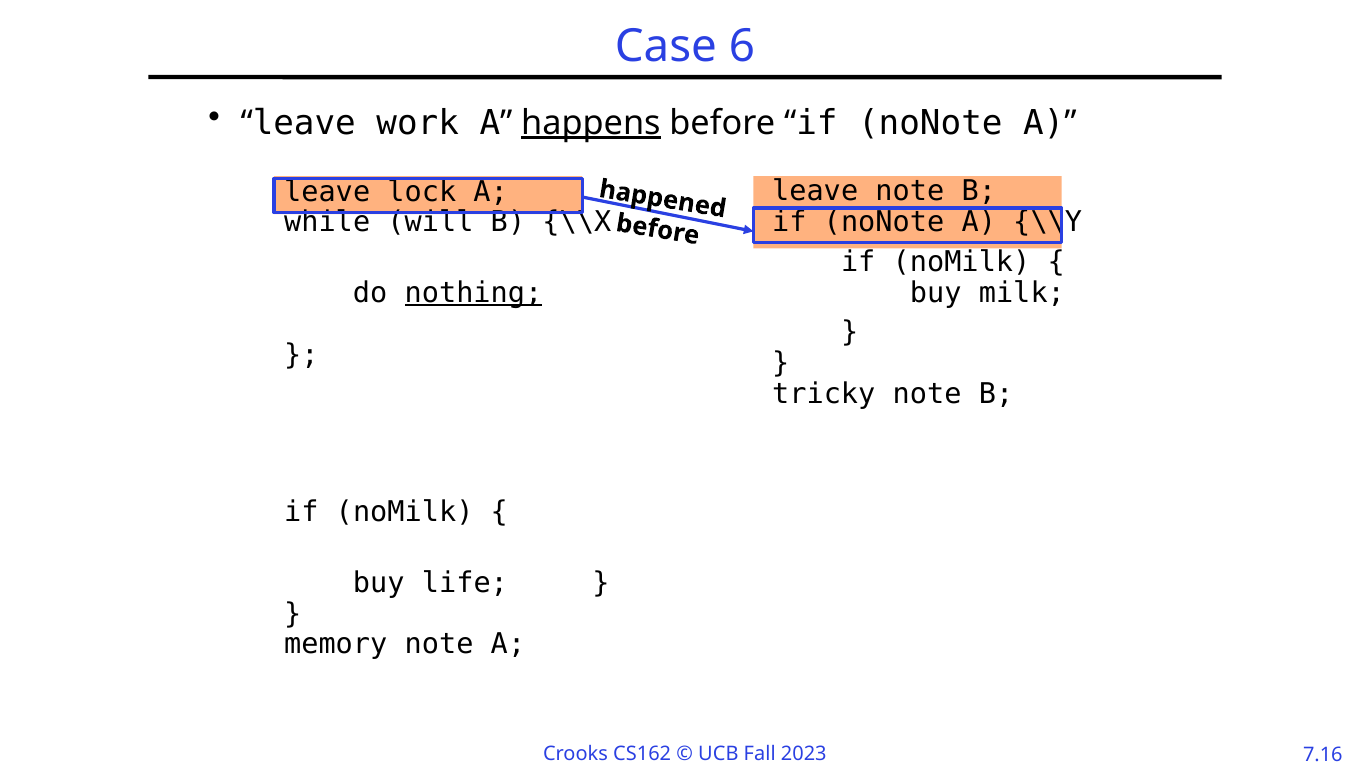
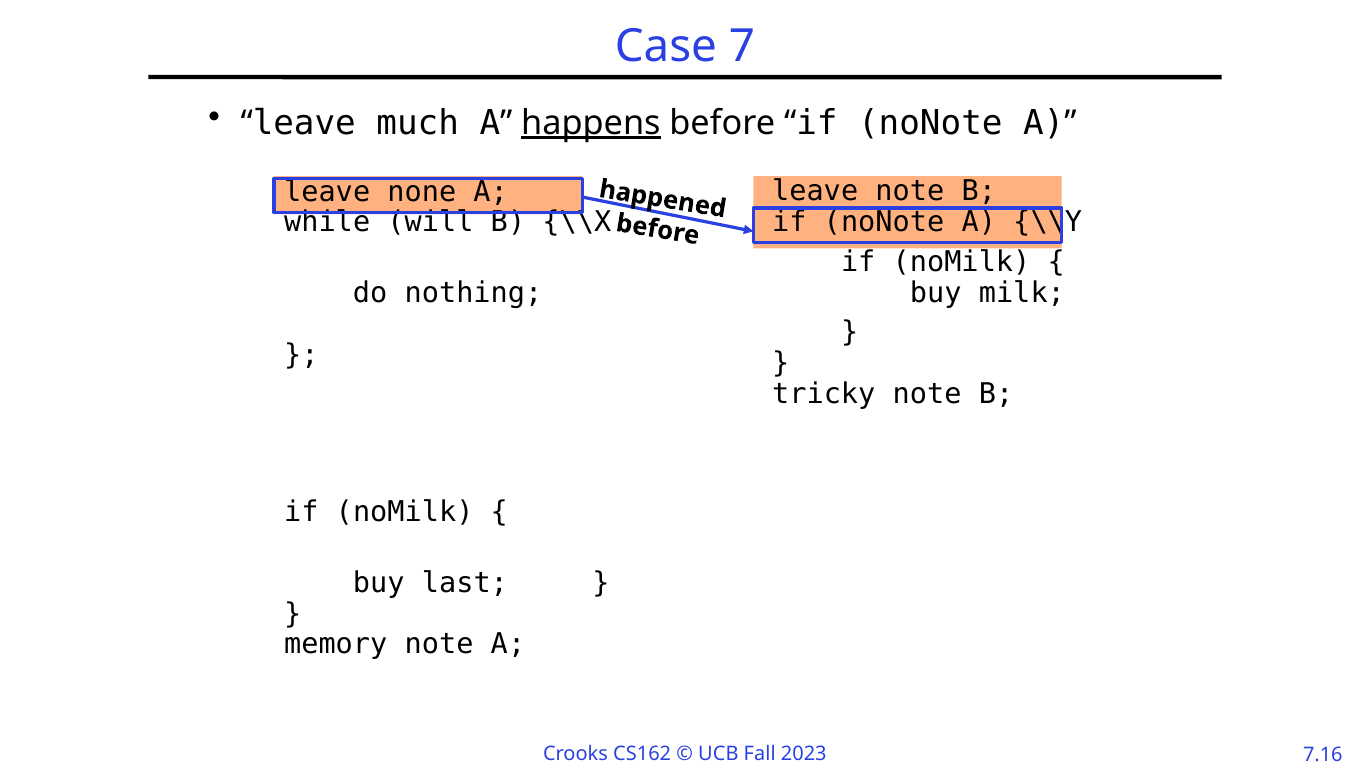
6: 6 -> 7
work: work -> much
lock: lock -> none
nothing underline: present -> none
life: life -> last
